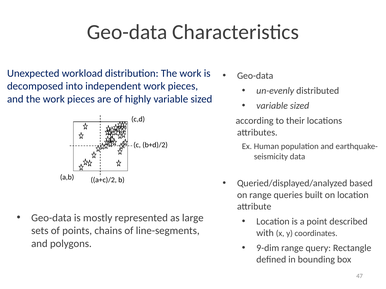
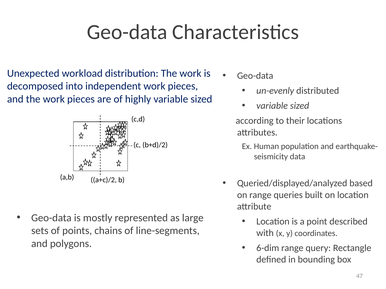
9-dim: 9-dim -> 6-dim
